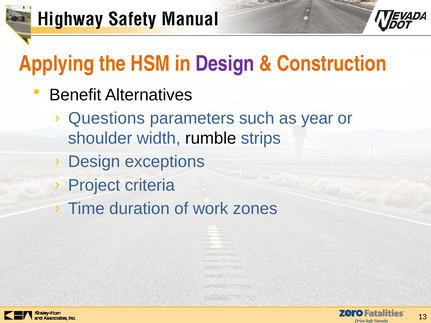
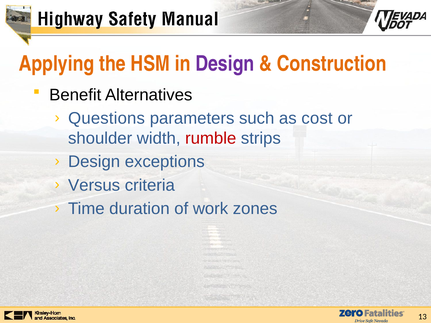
year: year -> cost
rumble colour: black -> red
Project: Project -> Versus
